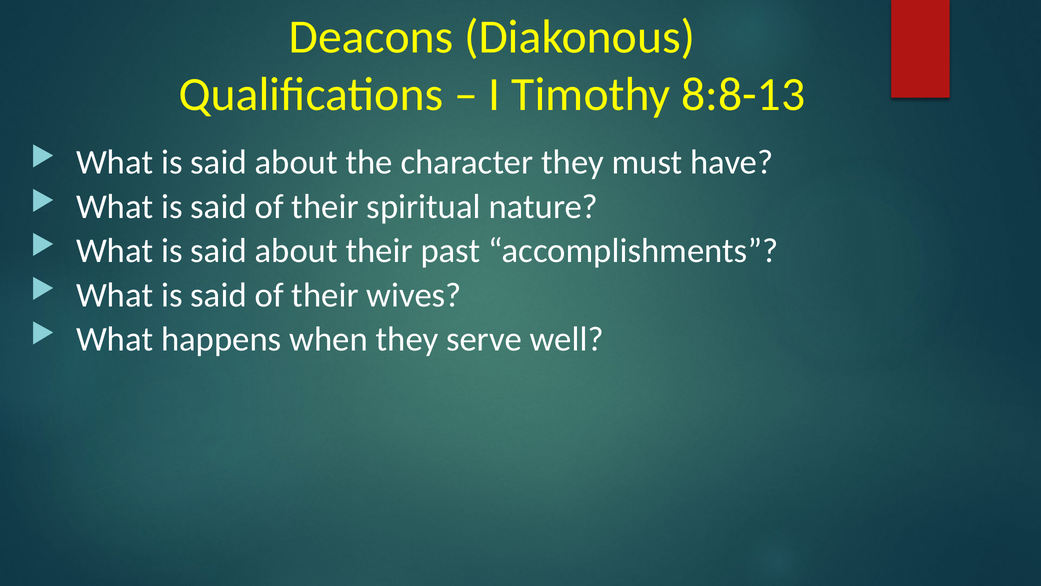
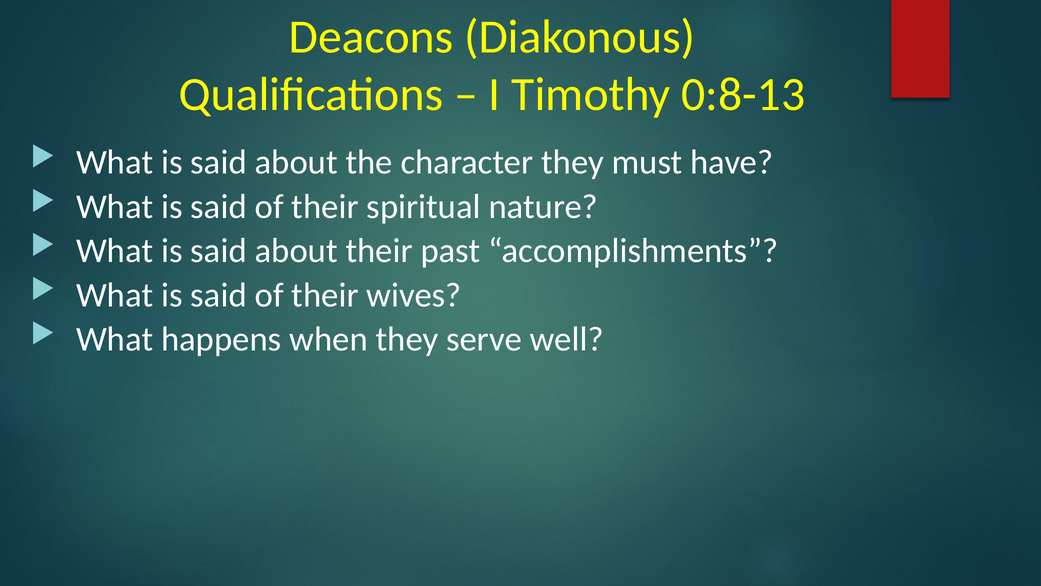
8:8-13: 8:8-13 -> 0:8-13
